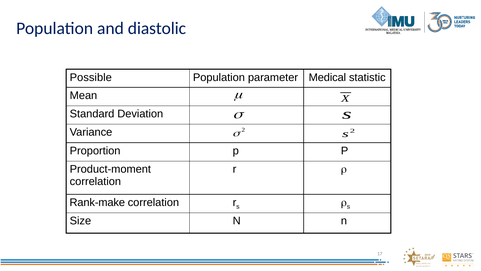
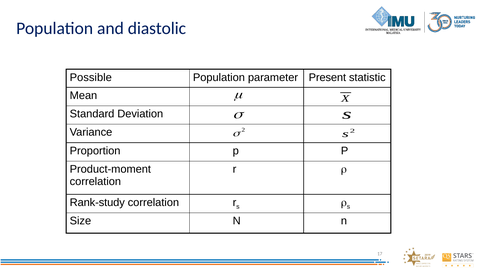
Medical: Medical -> Present
Rank-make: Rank-make -> Rank-study
